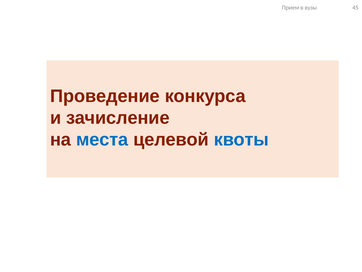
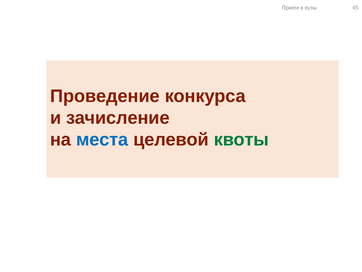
квоты colour: blue -> green
